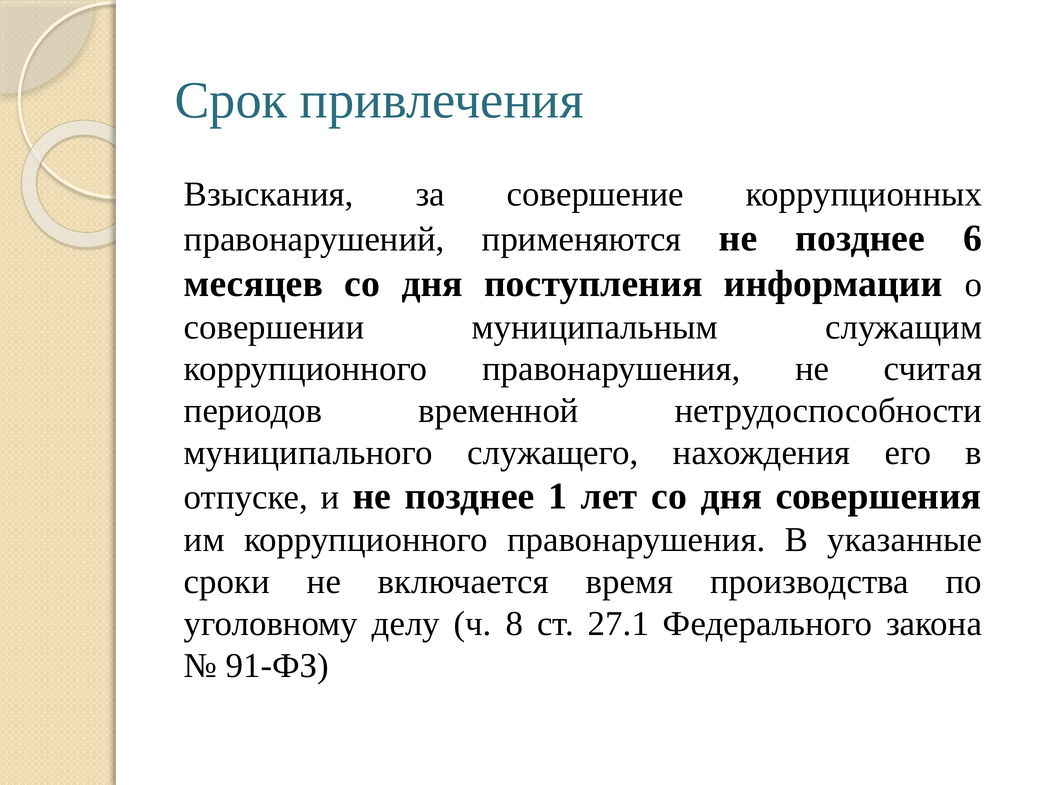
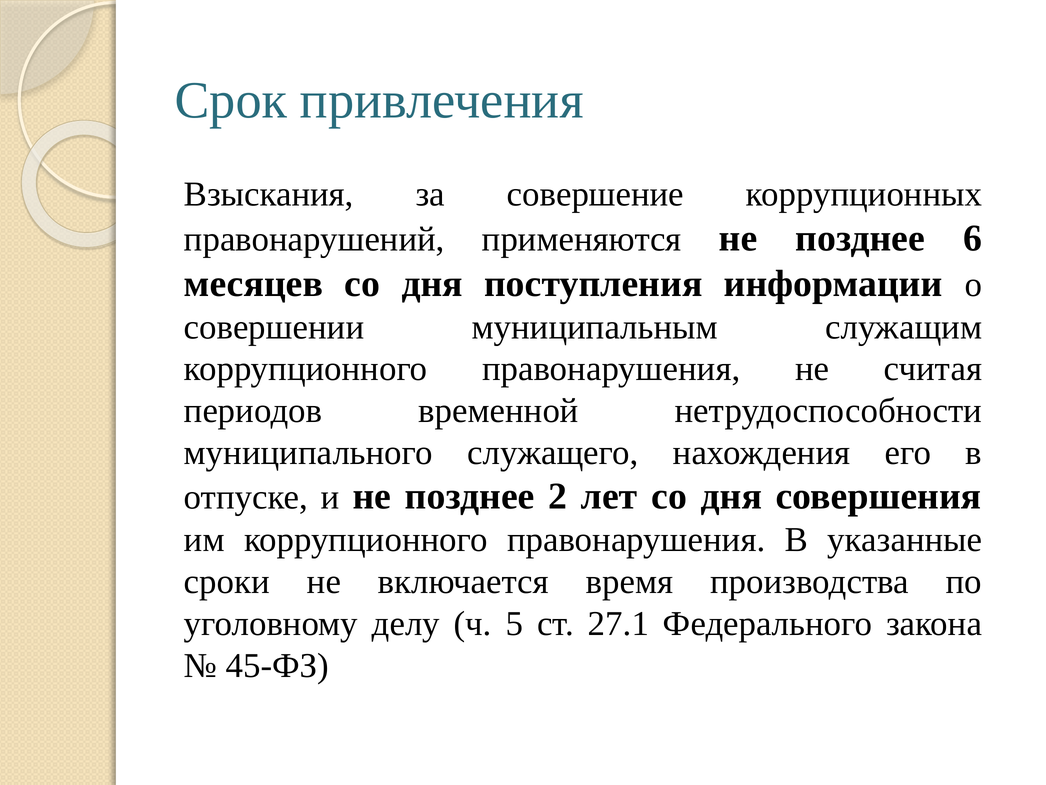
1: 1 -> 2
8: 8 -> 5
91-ФЗ: 91-ФЗ -> 45-ФЗ
